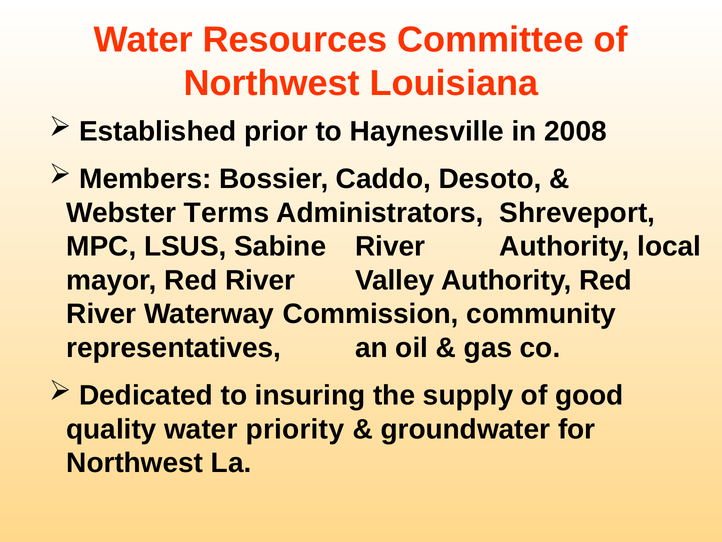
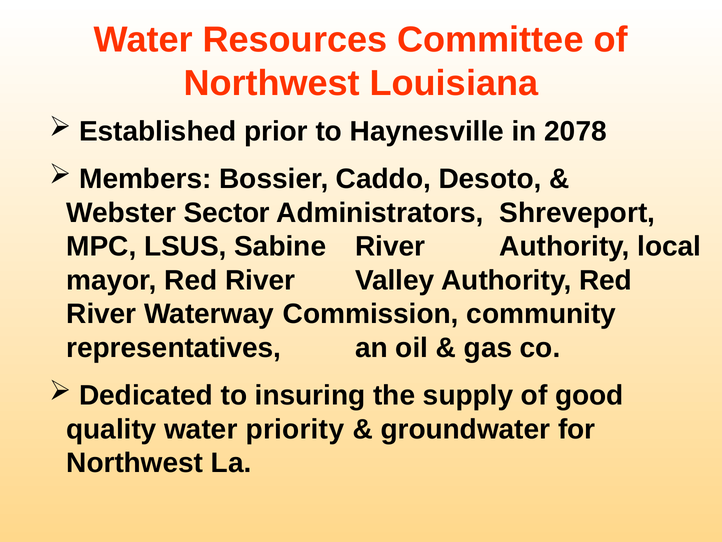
2008: 2008 -> 2078
Terms: Terms -> Sector
